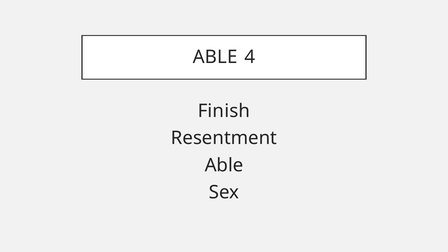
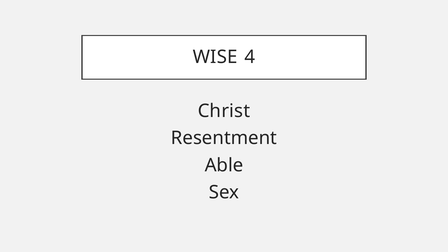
ABLE at (215, 57): ABLE -> WISE
Finish: Finish -> Christ
